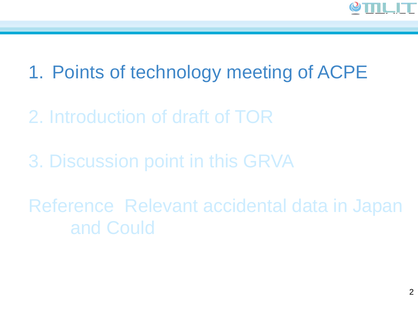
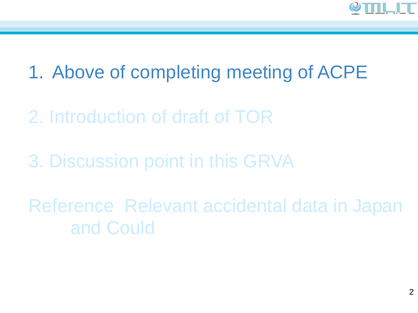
Points: Points -> Above
technology: technology -> completing
